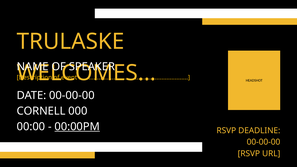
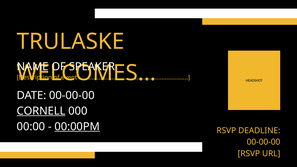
CORNELL underline: none -> present
